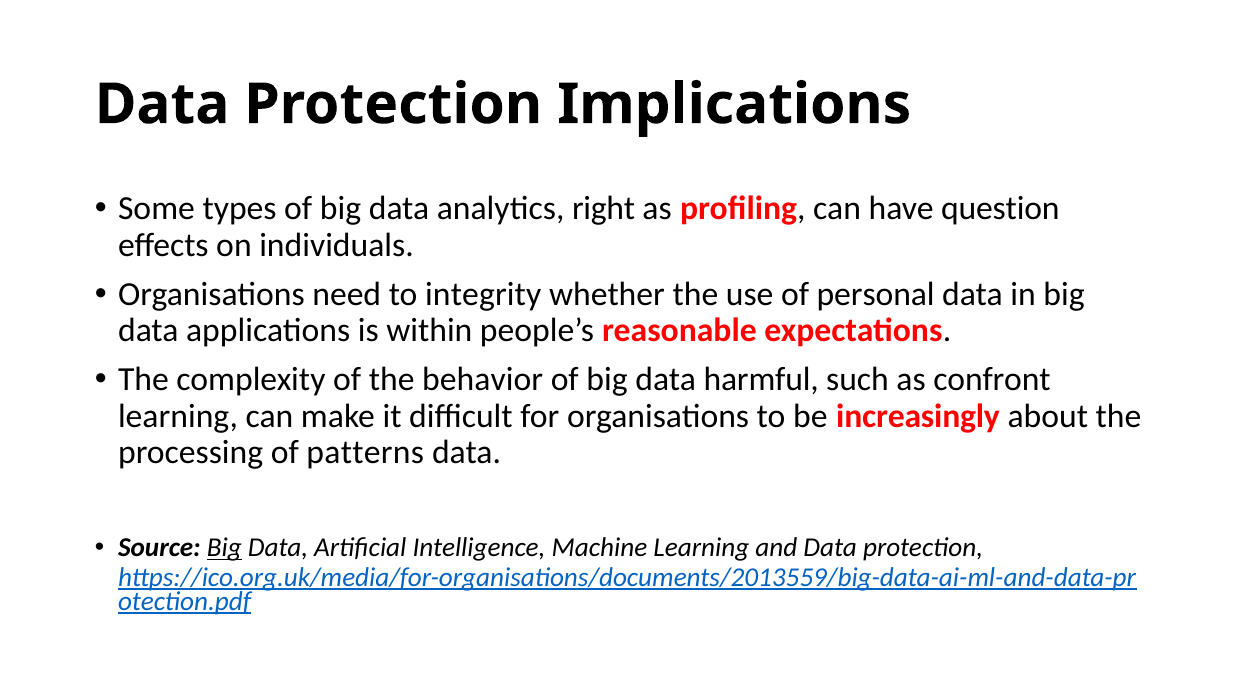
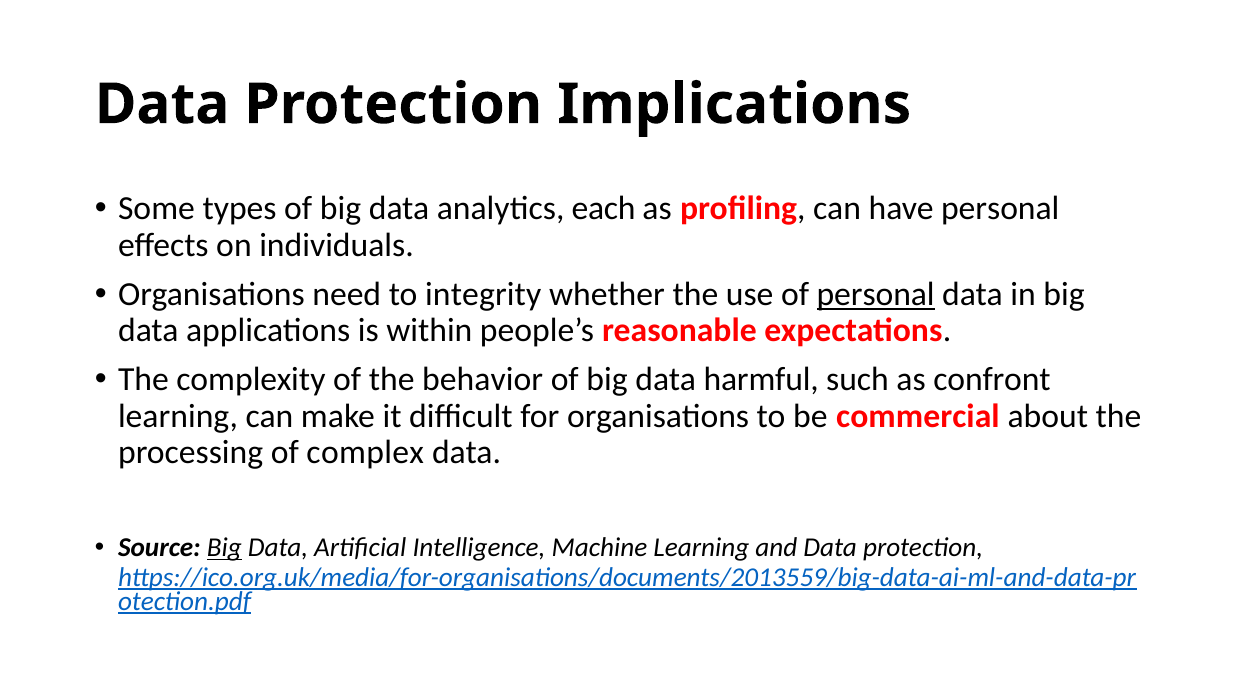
right: right -> each
have question: question -> personal
personal at (876, 294) underline: none -> present
increasingly: increasingly -> commercial
patterns: patterns -> complex
